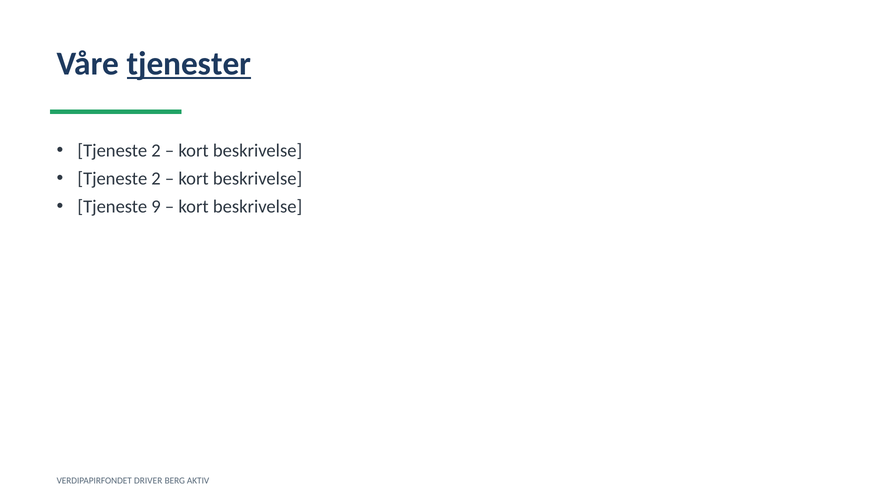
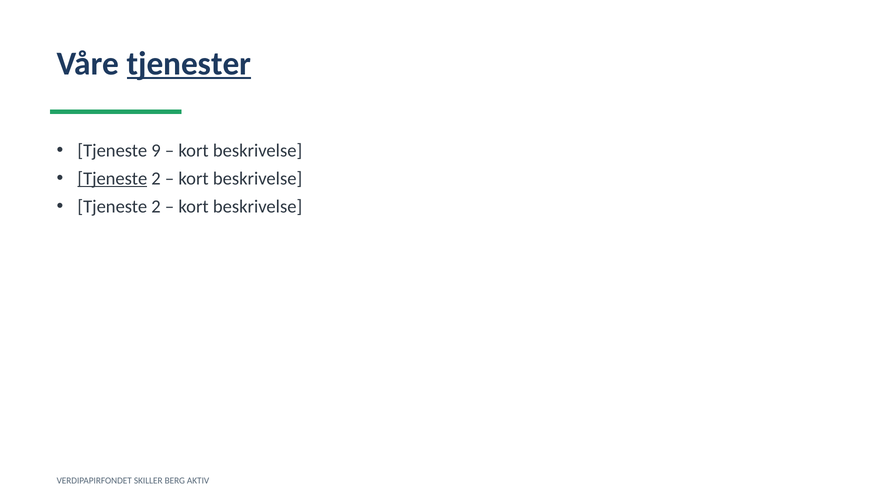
2 at (156, 151): 2 -> 9
Tjeneste at (112, 179) underline: none -> present
9 at (156, 206): 9 -> 2
DRIVER: DRIVER -> SKILLER
